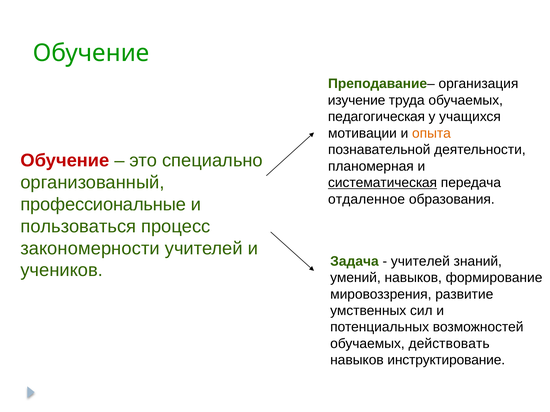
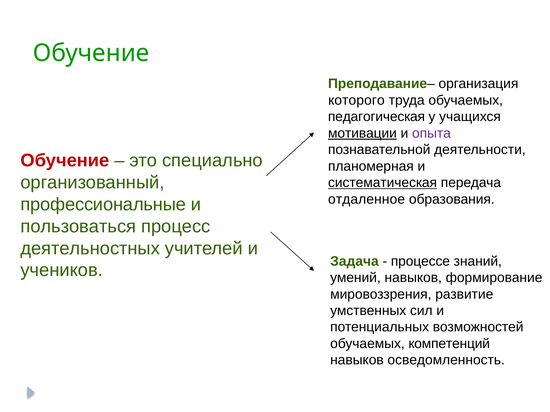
изучение: изучение -> которого
мотивации underline: none -> present
опыта colour: orange -> purple
закономерности: закономерности -> деятельностных
учителей at (420, 261): учителей -> процессе
действовать: действовать -> компетенций
инструктирование: инструктирование -> осведомленность
